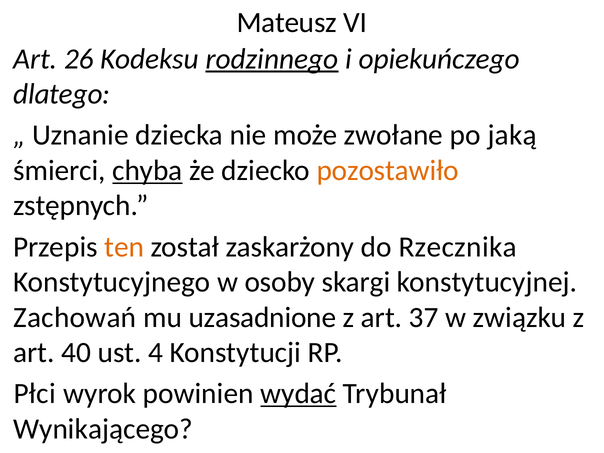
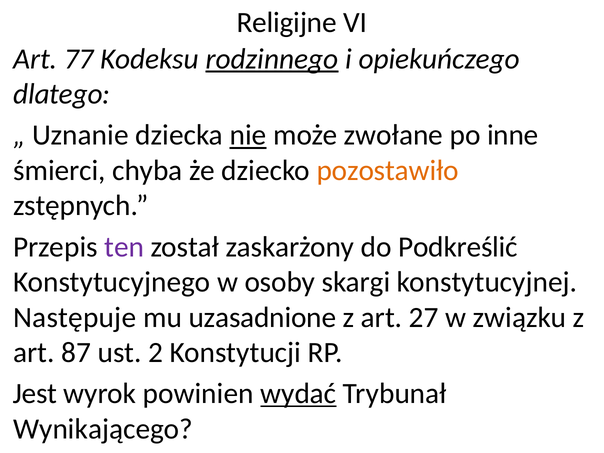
Mateusz: Mateusz -> Religijne
26: 26 -> 77
nie underline: none -> present
jaką: jaką -> inne
chyba underline: present -> none
ten colour: orange -> purple
Rzecznika: Rzecznika -> Podkreślić
Zachowań: Zachowań -> Następuje
37: 37 -> 27
40: 40 -> 87
4: 4 -> 2
Płci: Płci -> Jest
